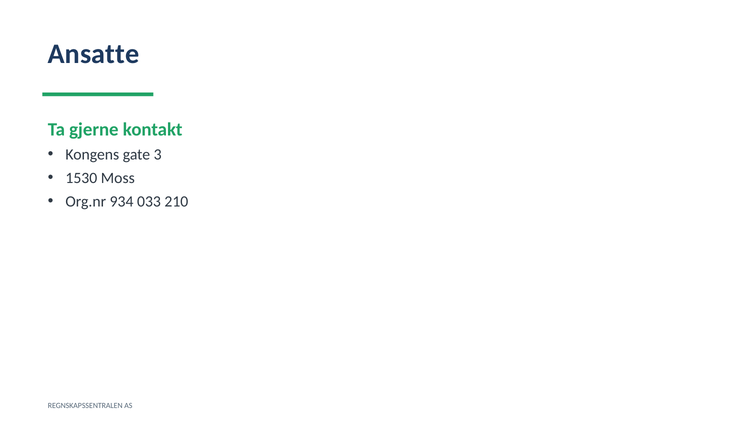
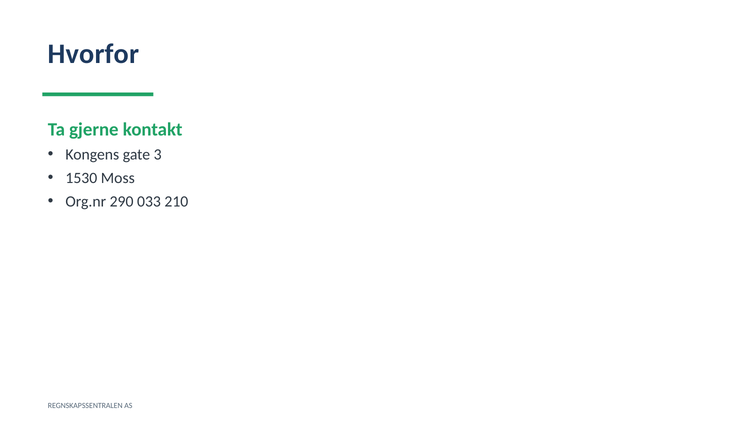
Ansatte: Ansatte -> Hvorfor
934: 934 -> 290
